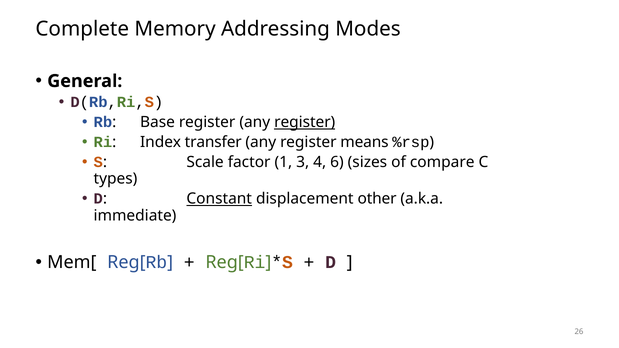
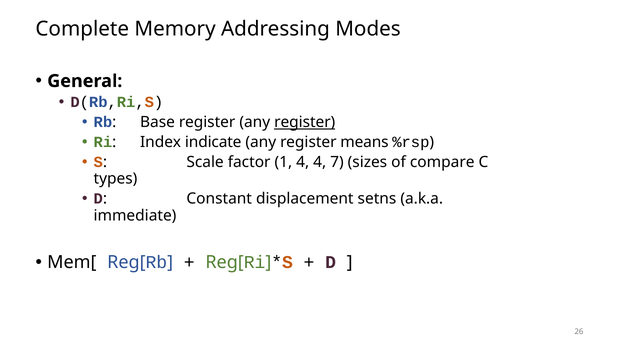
transfer: transfer -> indicate
1 3: 3 -> 4
6: 6 -> 7
Constant underline: present -> none
other: other -> setns
